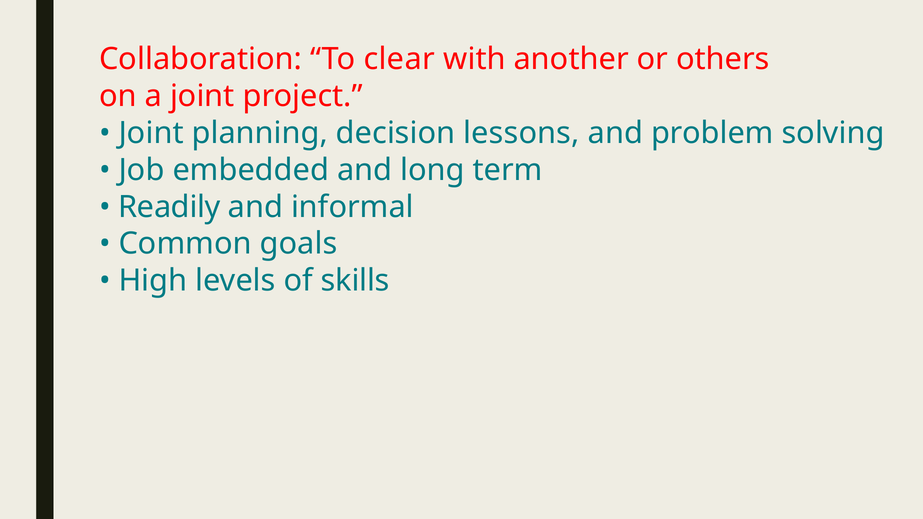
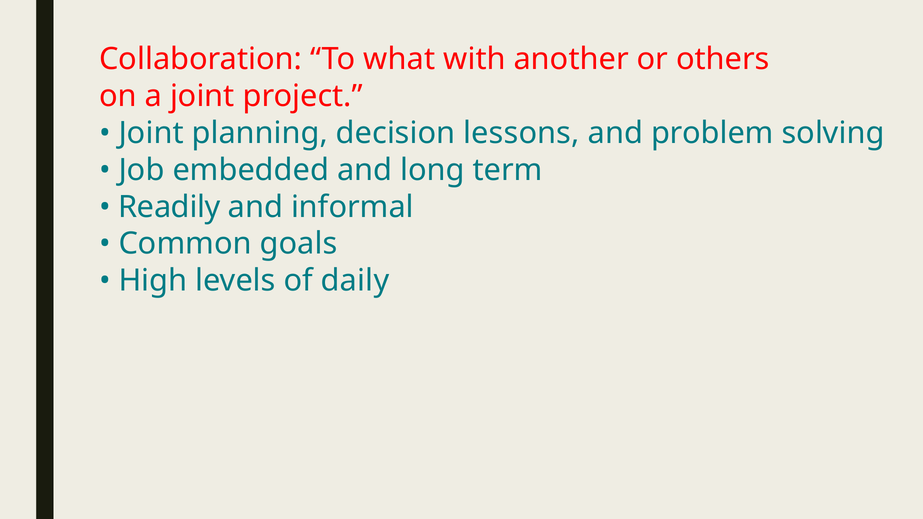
clear: clear -> what
skills: skills -> daily
